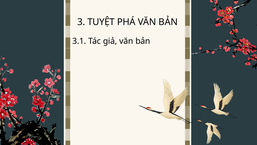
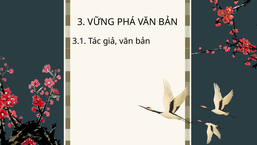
TUYỆT: TUYỆT -> VỮNG
